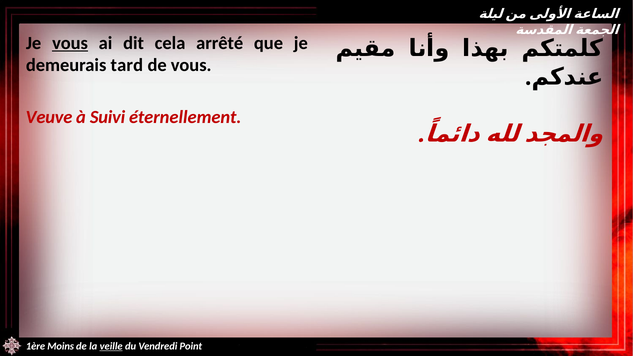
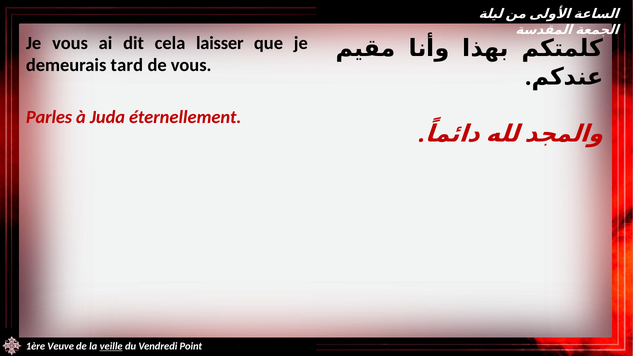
vous at (70, 43) underline: present -> none
arrêté: arrêté -> laisser
Veuve: Veuve -> Parles
Suivi: Suivi -> Juda
Moins: Moins -> Veuve
